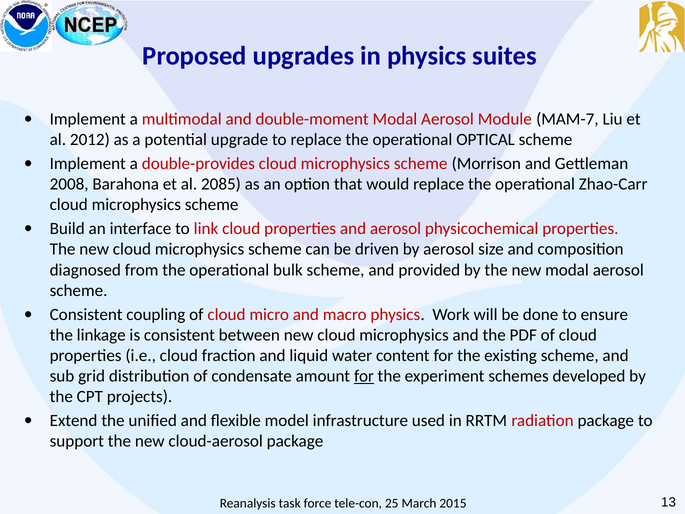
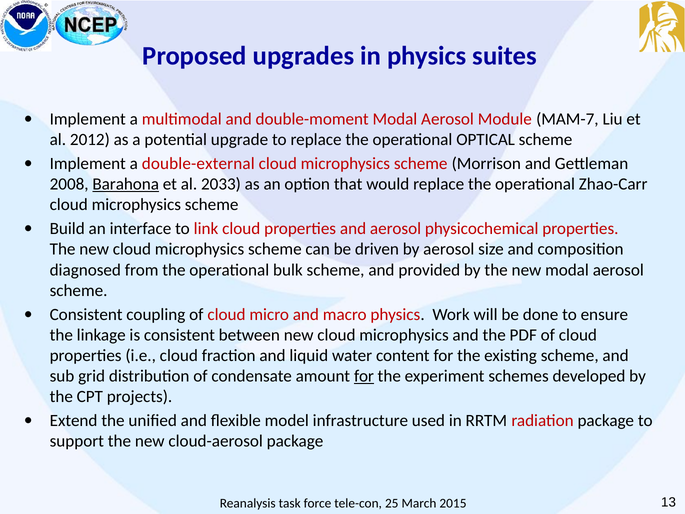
double-provides: double-provides -> double-external
Barahona underline: none -> present
2085: 2085 -> 2033
